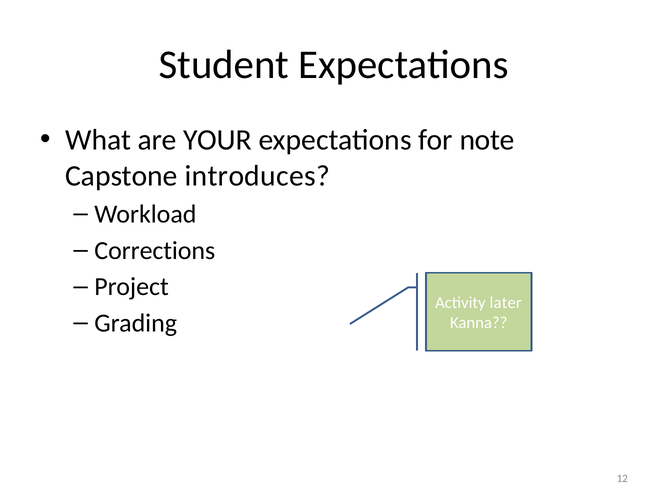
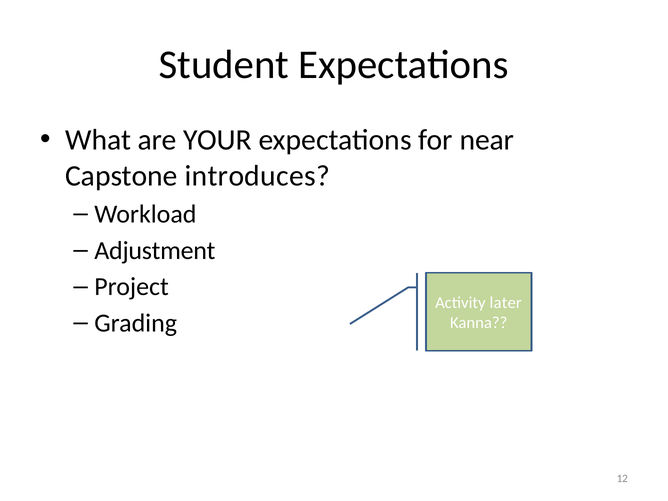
note: note -> near
Corrections: Corrections -> Adjustment
